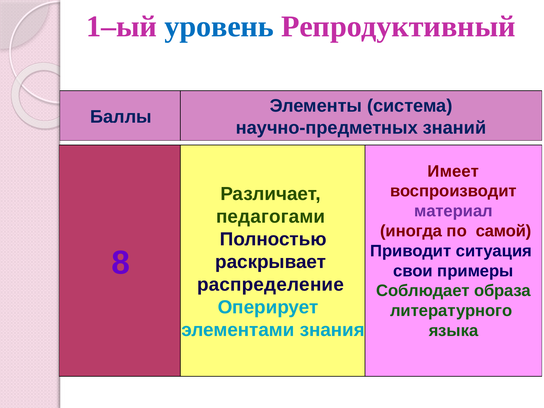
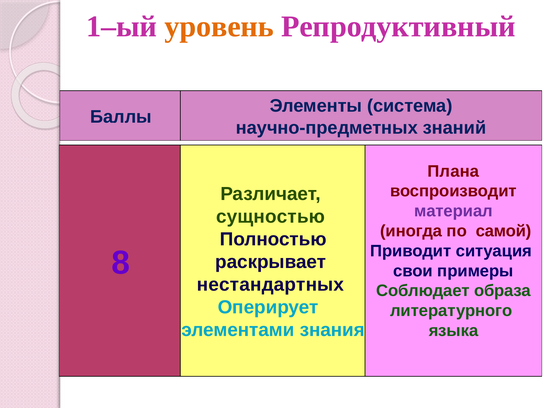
уровень colour: blue -> orange
Имеет: Имеет -> Плана
педагогами: педагогами -> сущностью
распределение: распределение -> нестандартных
